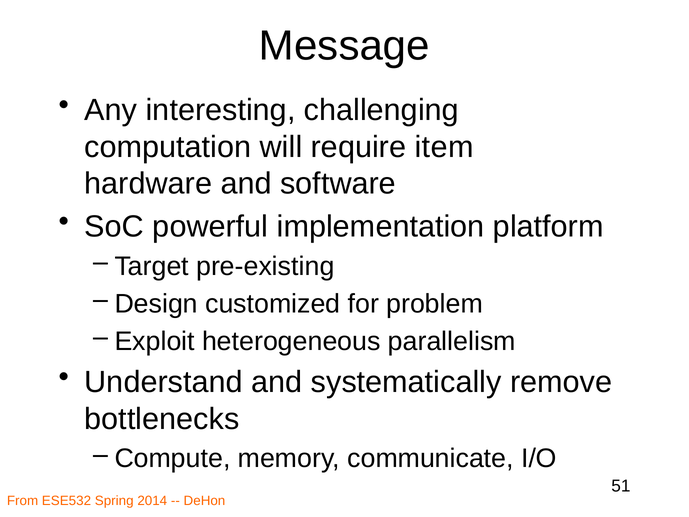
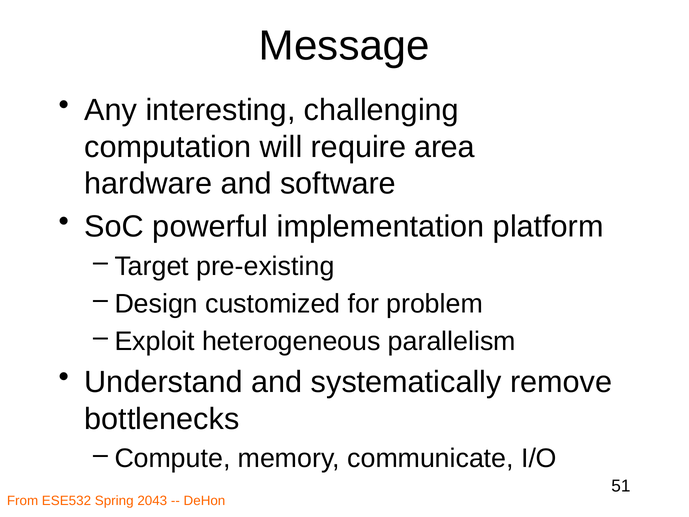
item: item -> area
2014: 2014 -> 2043
